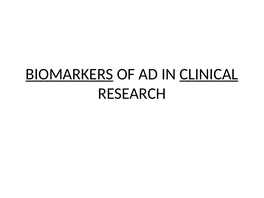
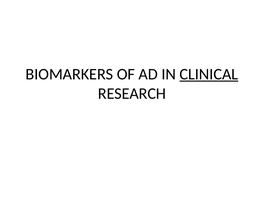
BIOMARKERS underline: present -> none
